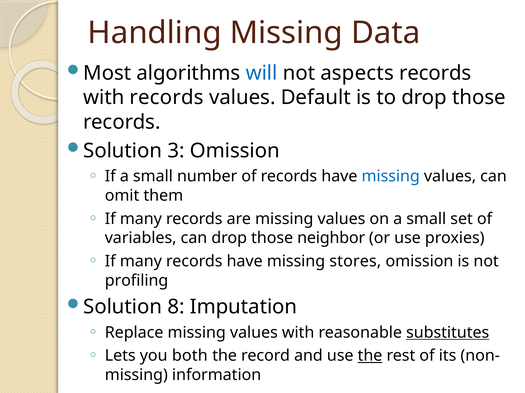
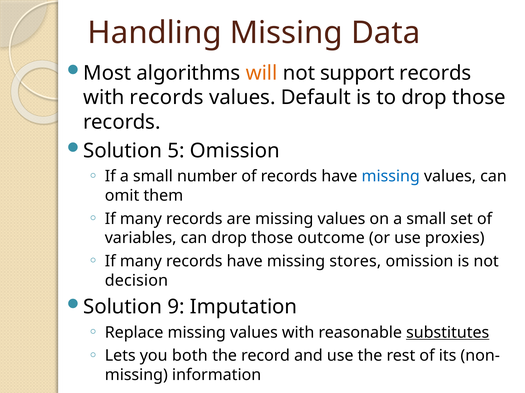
will colour: blue -> orange
aspects: aspects -> support
3: 3 -> 5
neighbor: neighbor -> outcome
profiling: profiling -> decision
8: 8 -> 9
the at (370, 356) underline: present -> none
